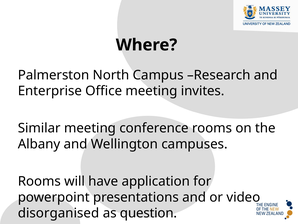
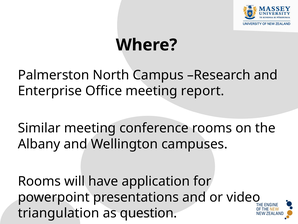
invites: invites -> report
disorganised: disorganised -> triangulation
